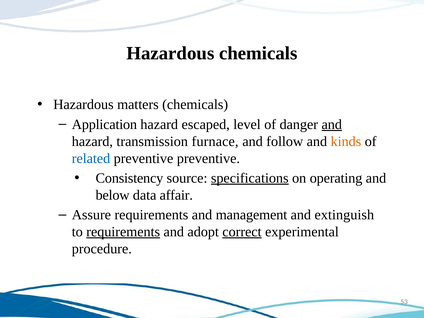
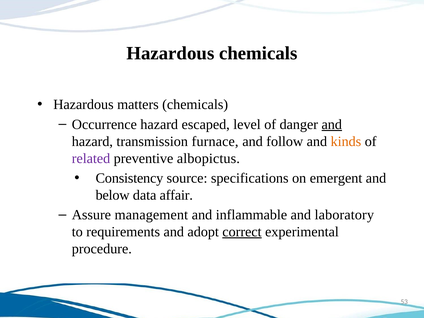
Application: Application -> Occurrence
related colour: blue -> purple
preventive preventive: preventive -> albopictus
specifications underline: present -> none
operating: operating -> emergent
Assure requirements: requirements -> management
management: management -> inflammable
extinguish: extinguish -> laboratory
requirements at (123, 232) underline: present -> none
